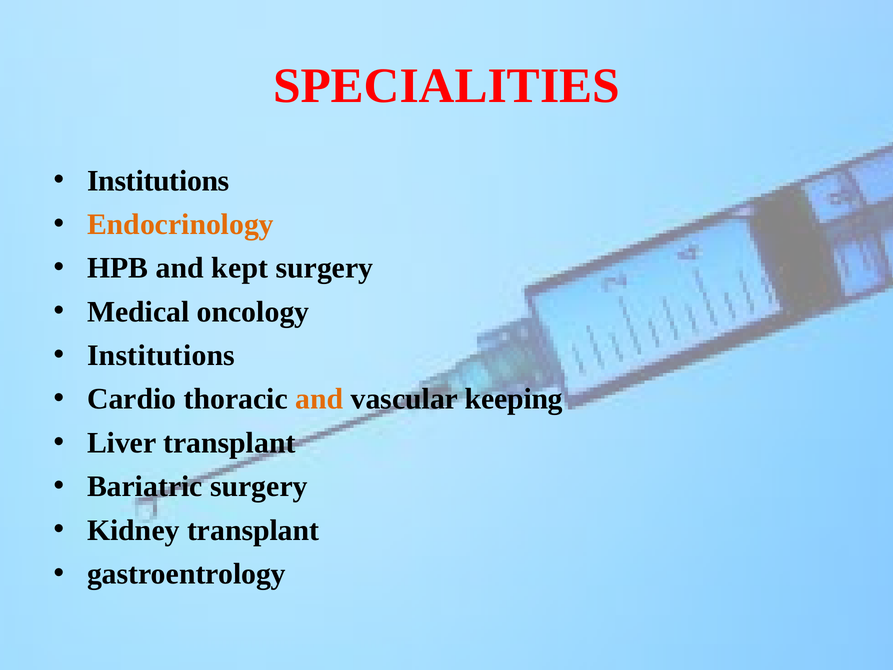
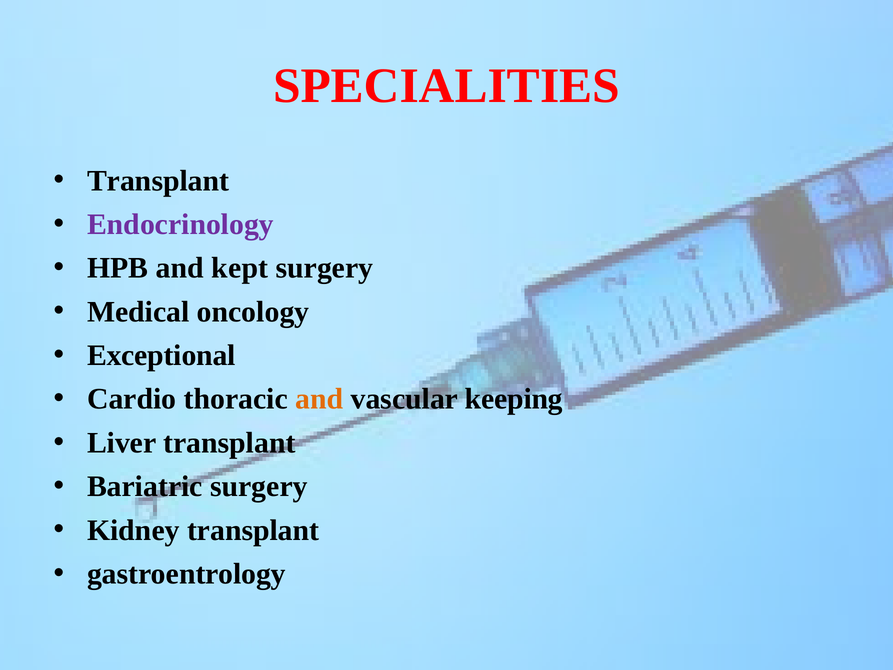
Institutions at (158, 181): Institutions -> Transplant
Endocrinology colour: orange -> purple
Institutions at (161, 355): Institutions -> Exceptional
